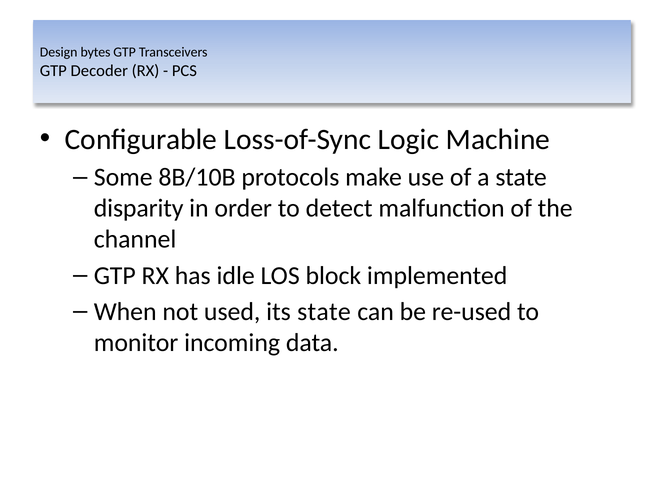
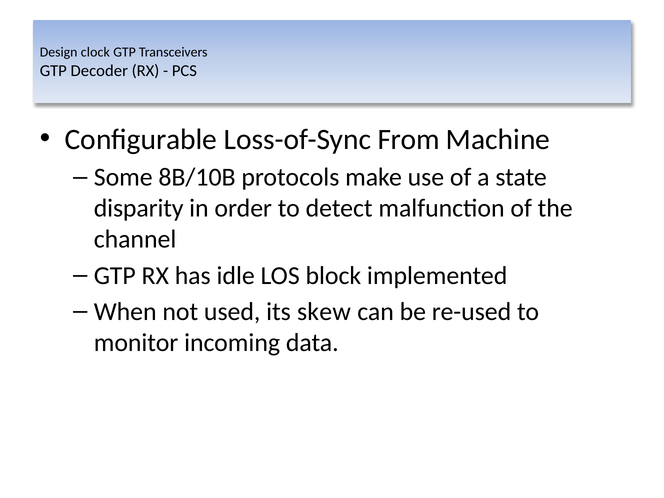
bytes: bytes -> clock
Logic: Logic -> From
its state: state -> skew
